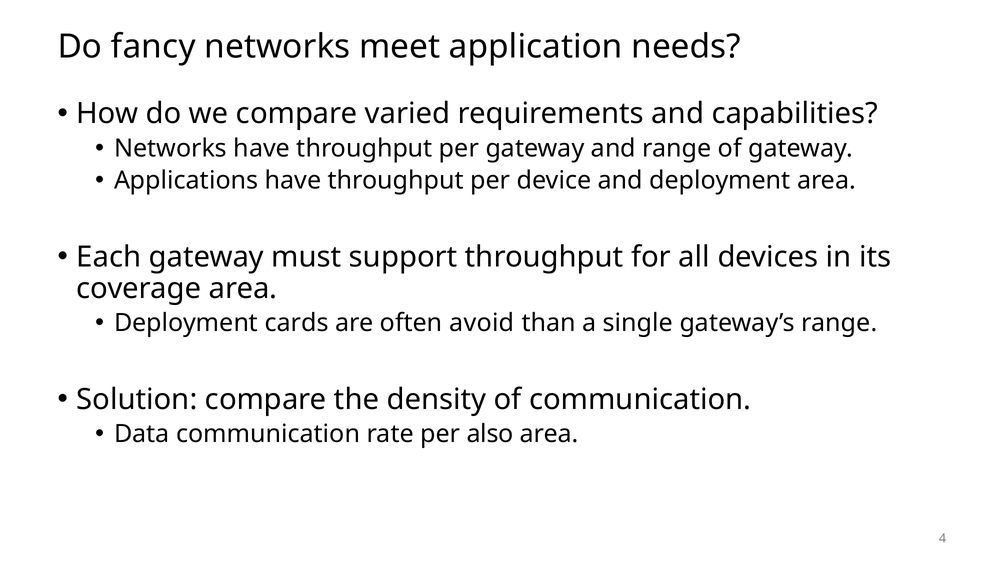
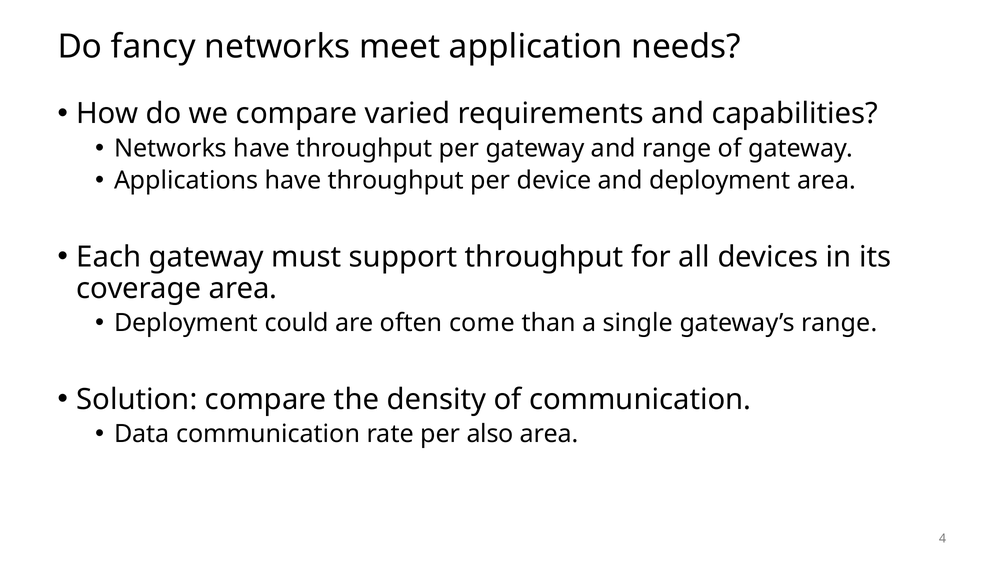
cards: cards -> could
avoid: avoid -> come
